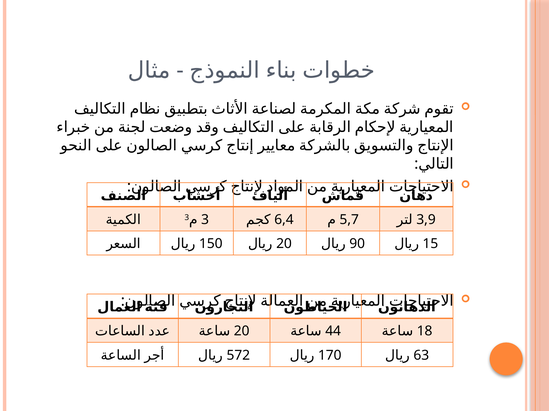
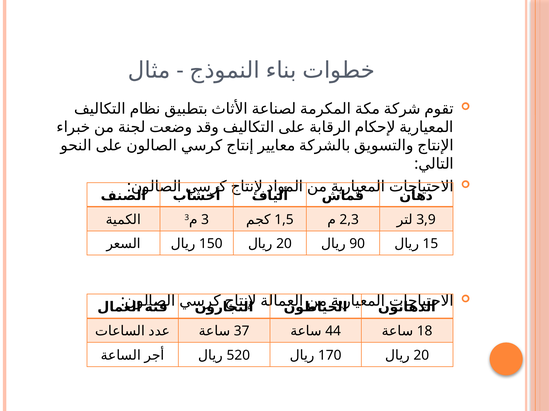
5,7: 5,7 -> 2,3
6,4: 6,4 -> 1,5
20 at (242, 332): 20 -> 37
572: 572 -> 520
63 at (421, 356): 63 -> 20
